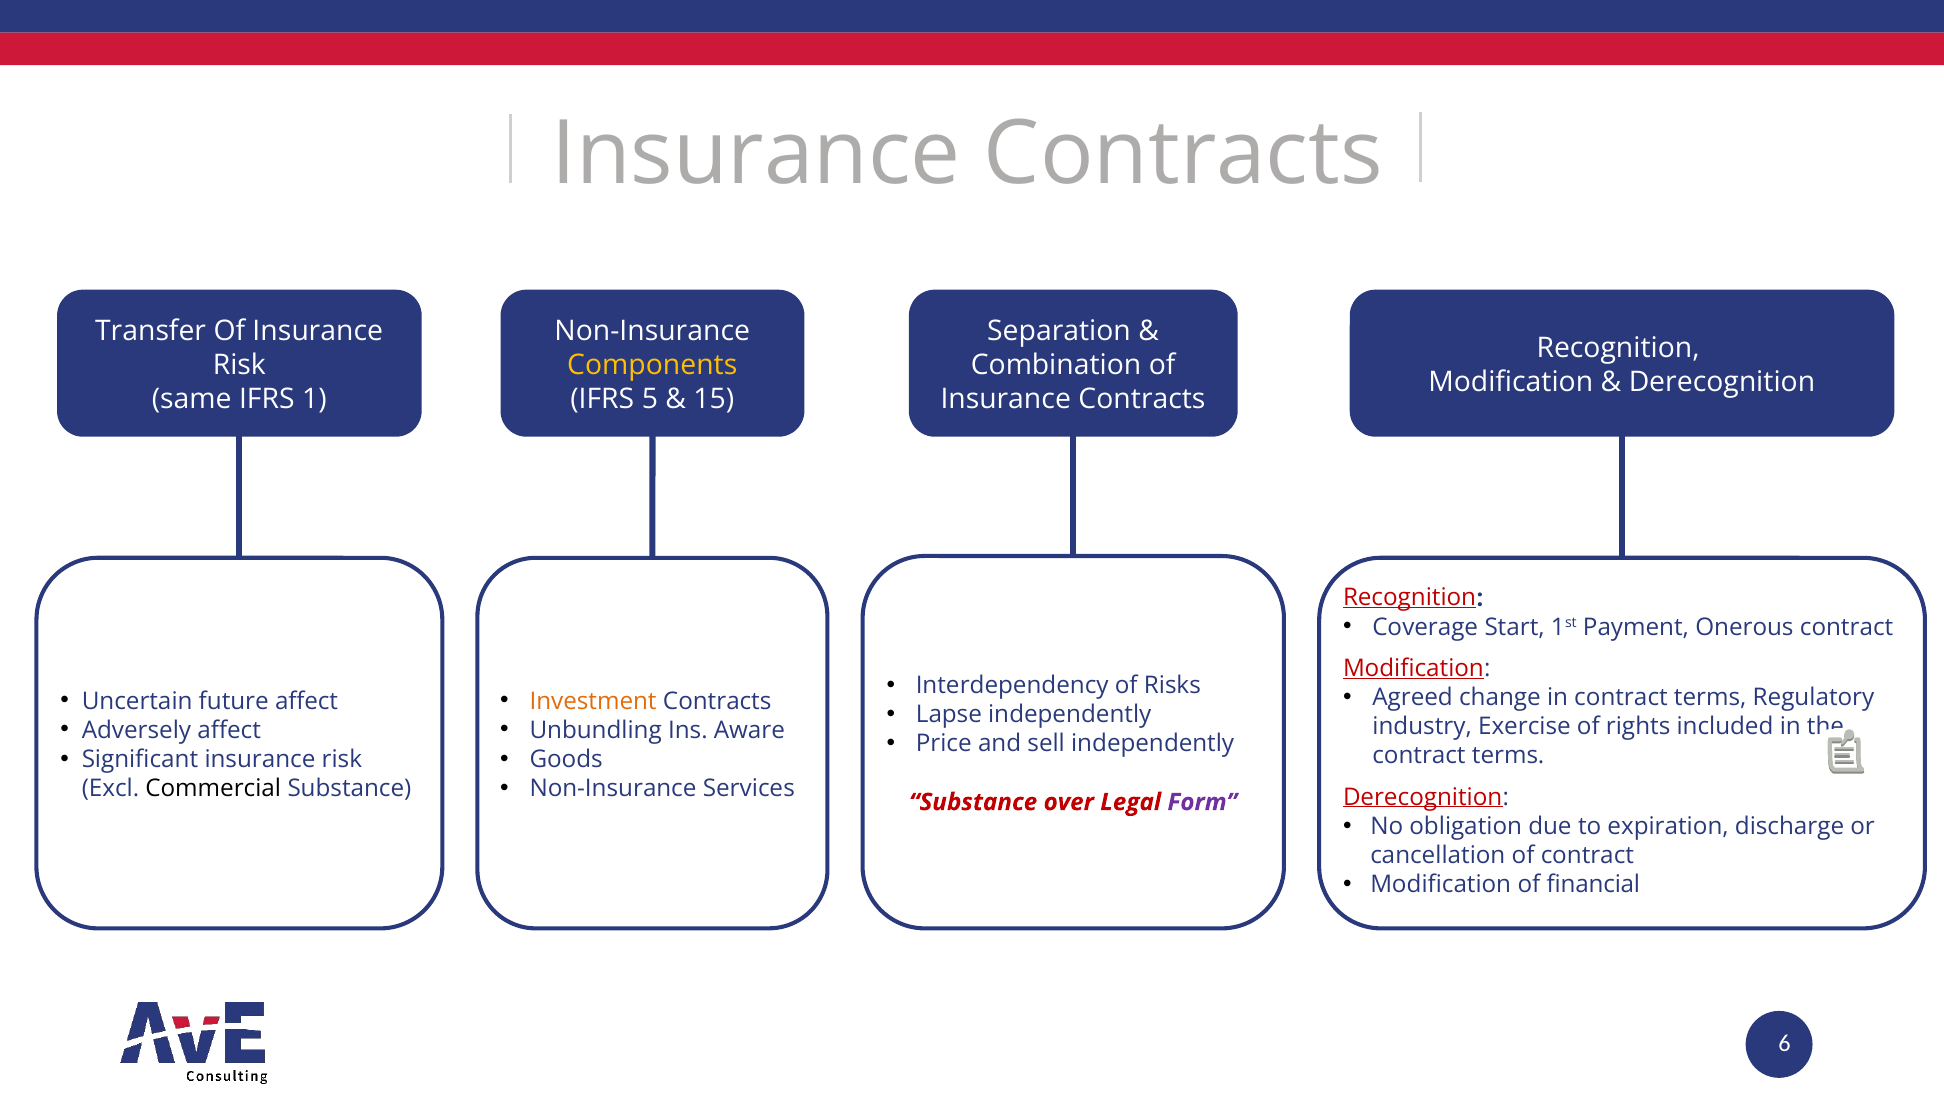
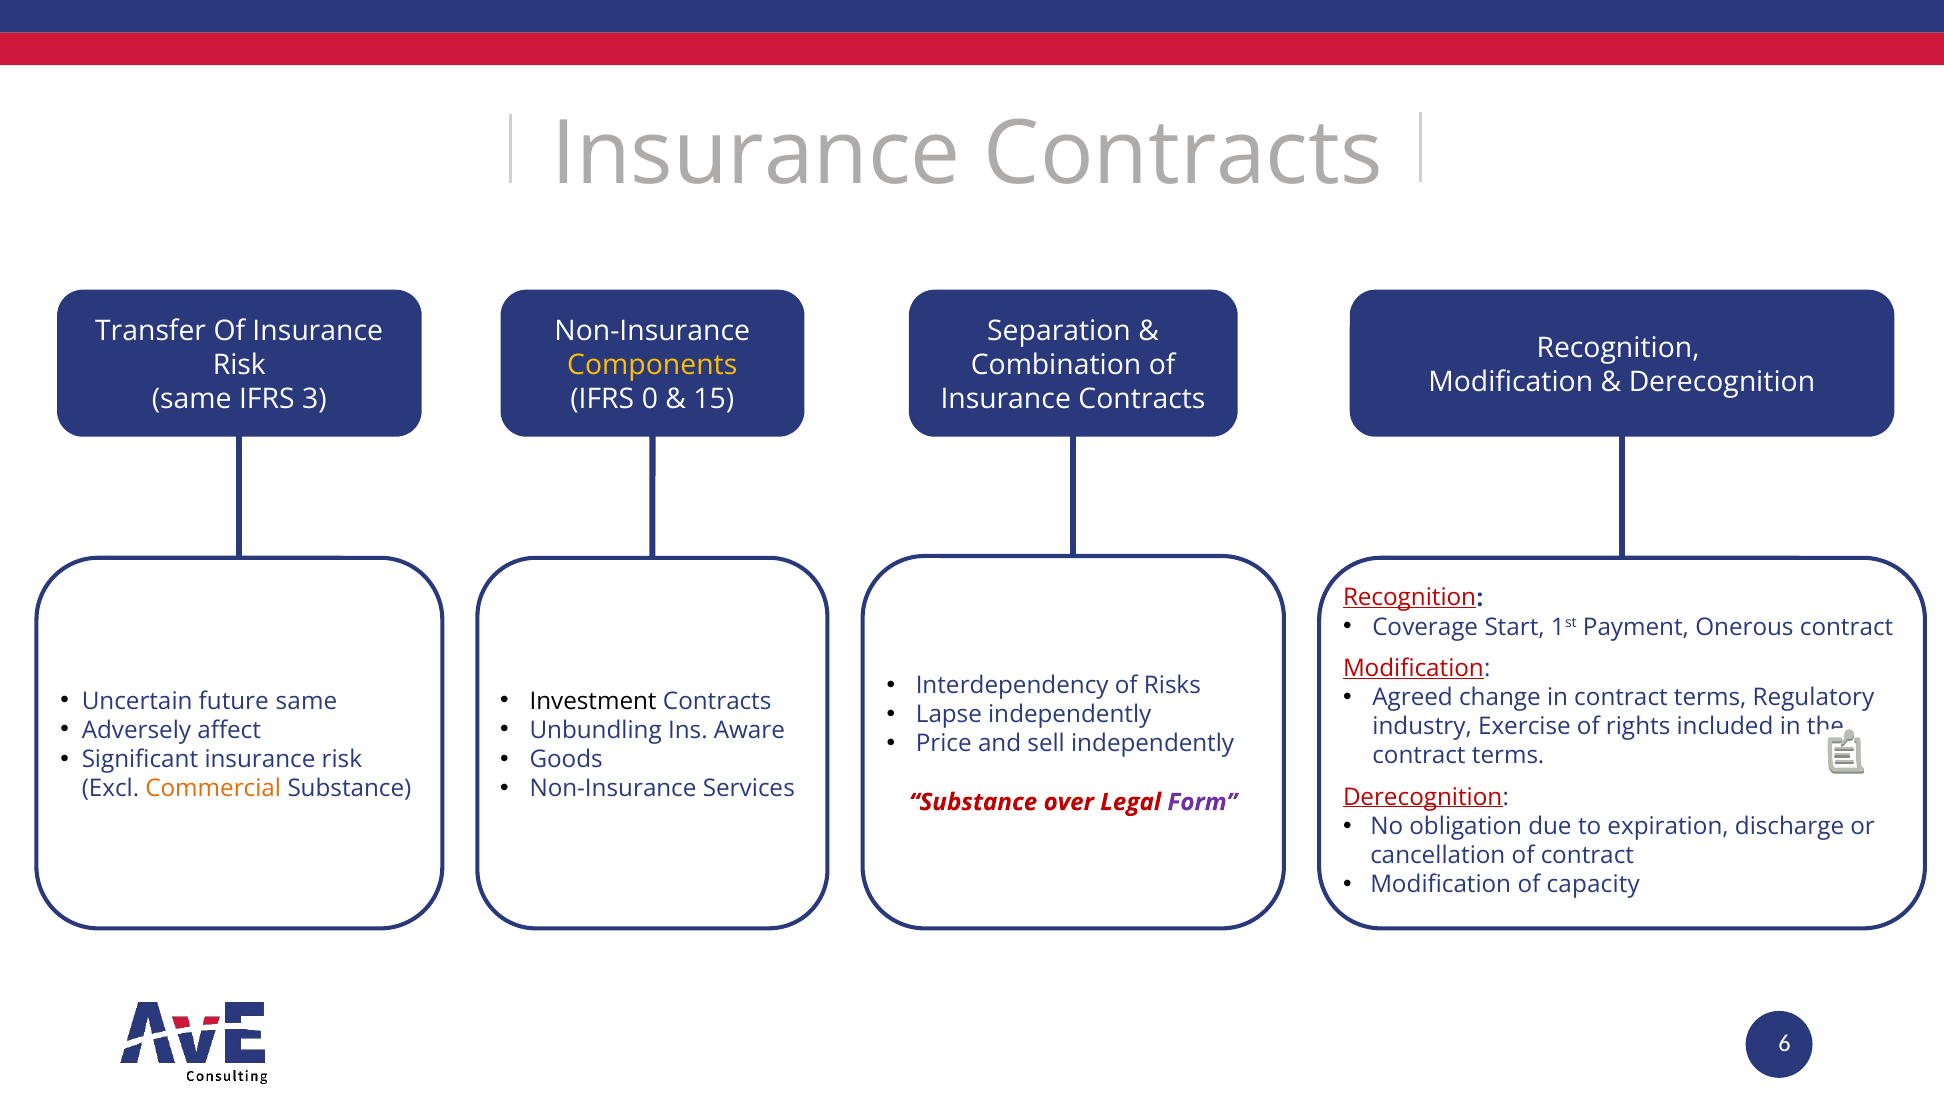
1: 1 -> 3
5: 5 -> 0
future affect: affect -> same
Investment colour: orange -> black
Commercial colour: black -> orange
financial: financial -> capacity
